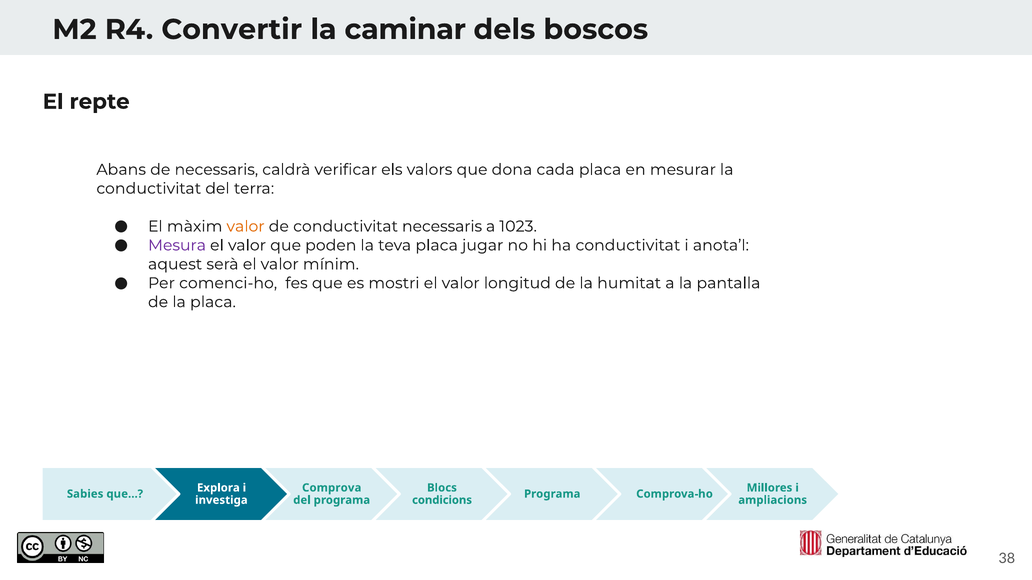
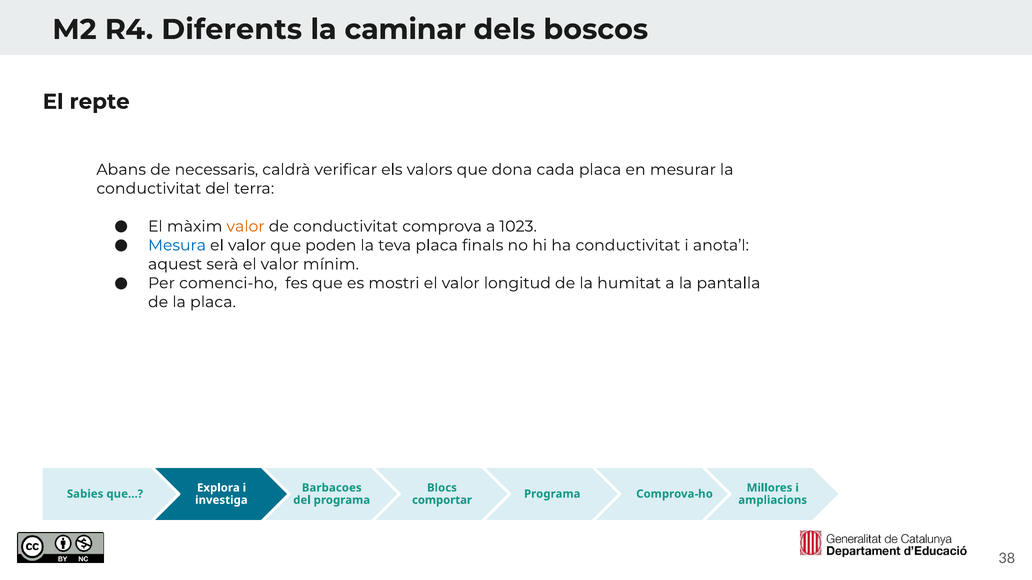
Convertir: Convertir -> Diferents
conductivitat necessaris: necessaris -> comprova
Mesura colour: purple -> blue
jugar: jugar -> finals
Comprova: Comprova -> Barbacoes
condicions: condicions -> comportar
